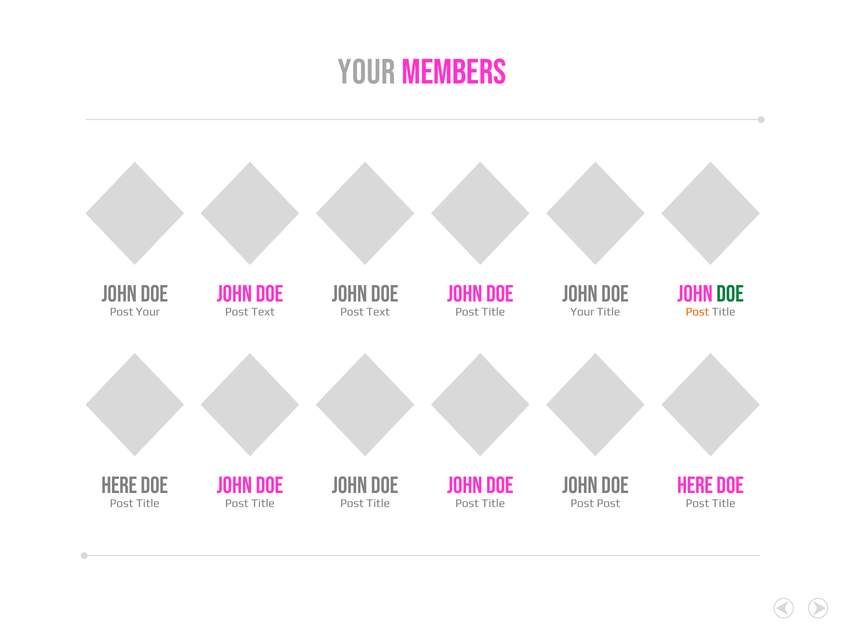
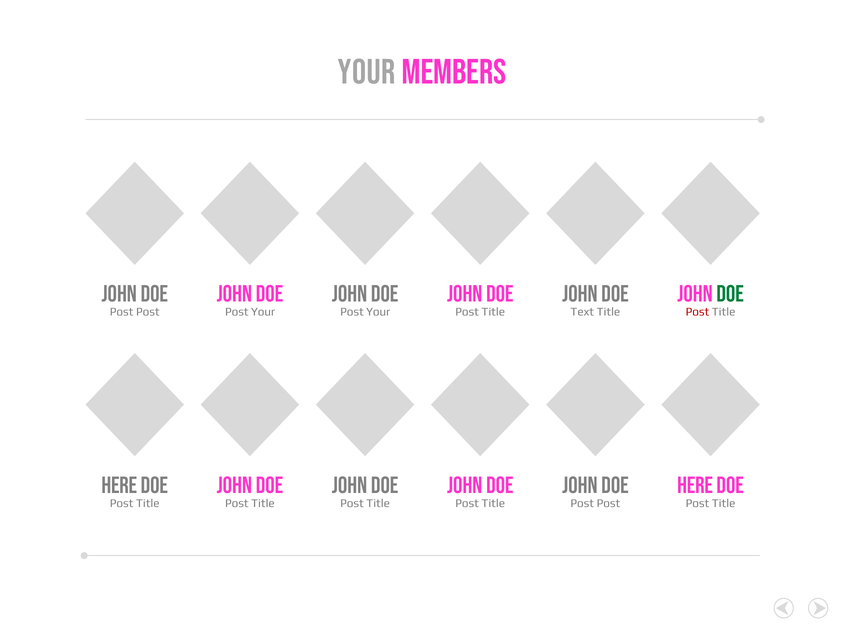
Your at (148, 312): Your -> Post
Text at (263, 312): Text -> Your
Text at (378, 312): Text -> Your
Your at (582, 312): Your -> Text
Post at (697, 312) colour: orange -> red
